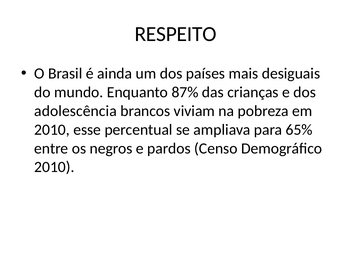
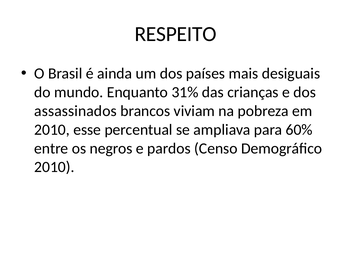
87%: 87% -> 31%
adolescência: adolescência -> assassinados
65%: 65% -> 60%
